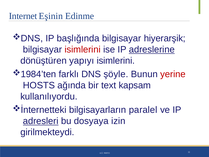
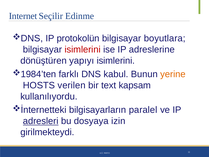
Eşinin: Eşinin -> Seçilir
başlığında: başlığında -> protokolün
hiyerarşik: hiyerarşik -> boyutlara
adreslerine underline: present -> none
şöyle: şöyle -> kabul
yerine colour: red -> orange
ağında: ağında -> verilen
